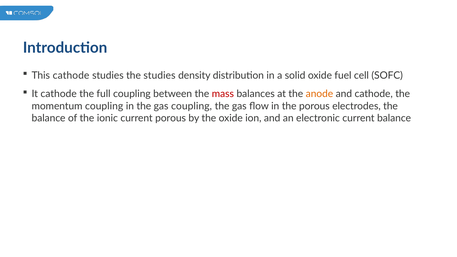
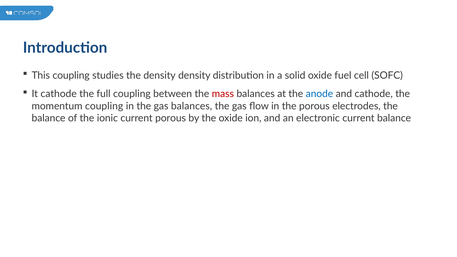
This cathode: cathode -> coupling
the studies: studies -> density
anode colour: orange -> blue
gas coupling: coupling -> balances
